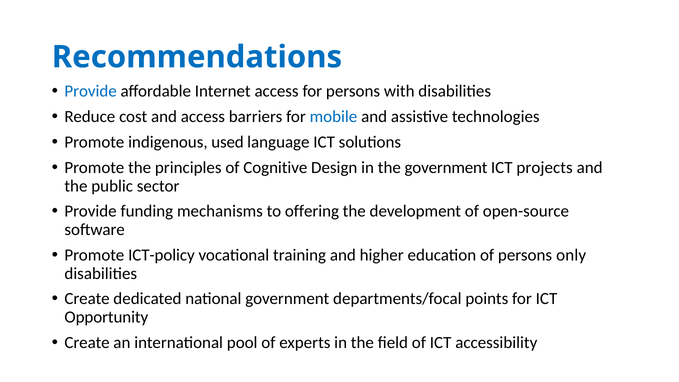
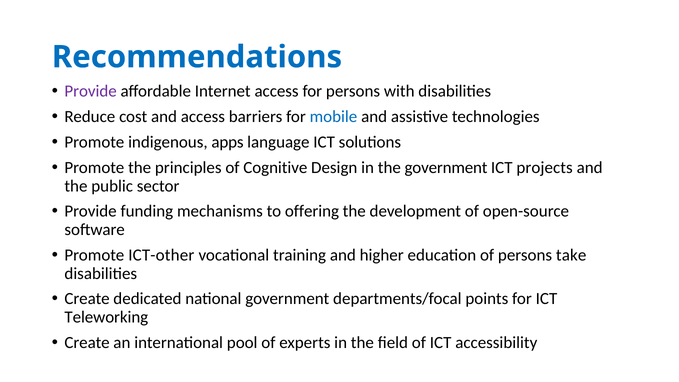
Provide at (91, 91) colour: blue -> purple
used: used -> apps
ICT-policy: ICT-policy -> ICT-other
only: only -> take
Opportunity: Opportunity -> Teleworking
